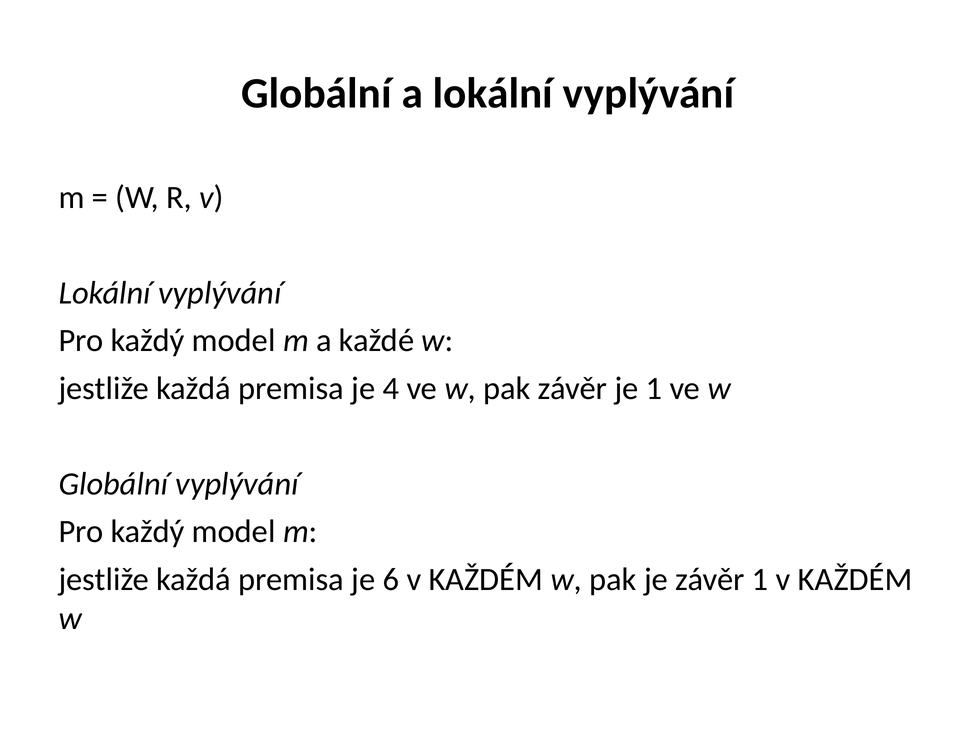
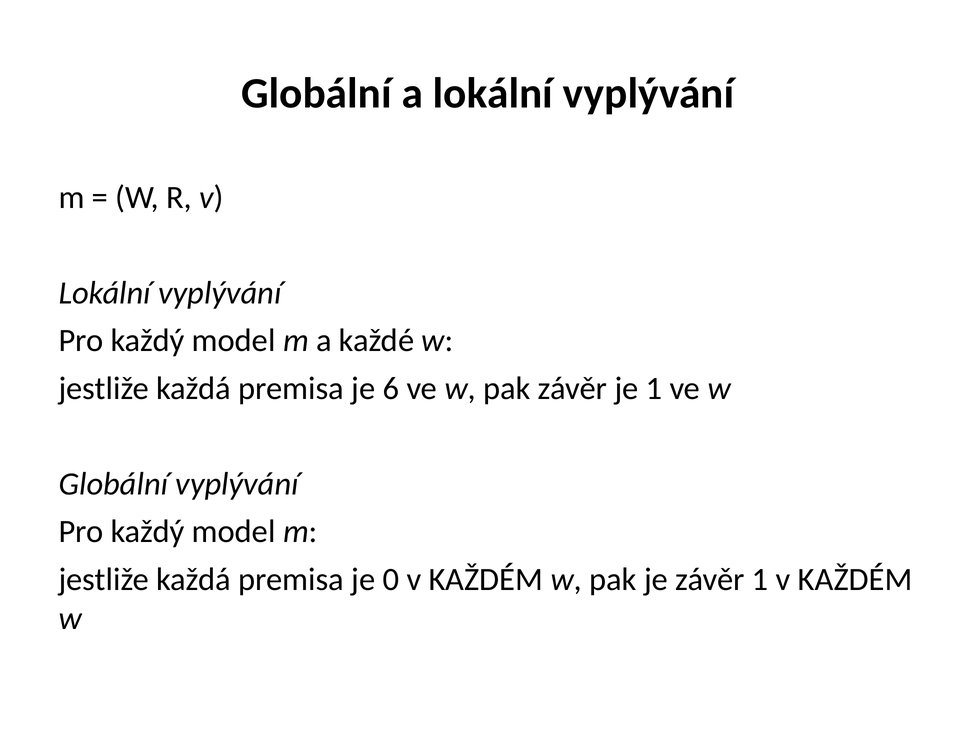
4: 4 -> 6
6: 6 -> 0
